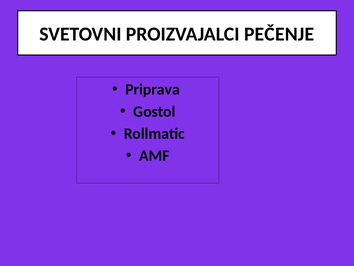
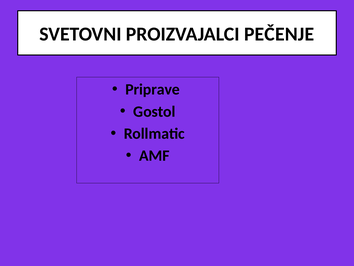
Priprava: Priprava -> Priprave
